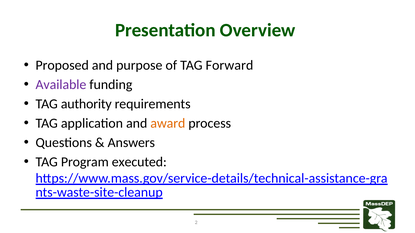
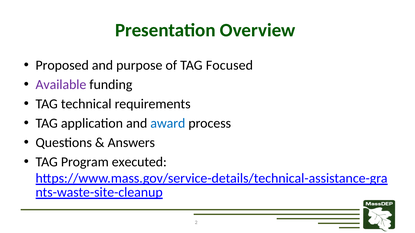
Forward: Forward -> Focused
authority: authority -> technical
award colour: orange -> blue
